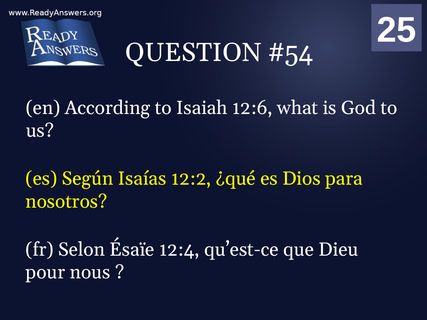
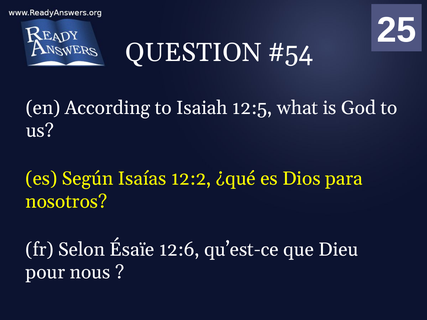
12:6: 12:6 -> 12:5
12:4: 12:4 -> 12:6
